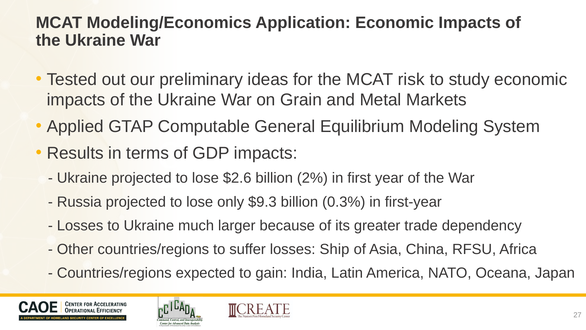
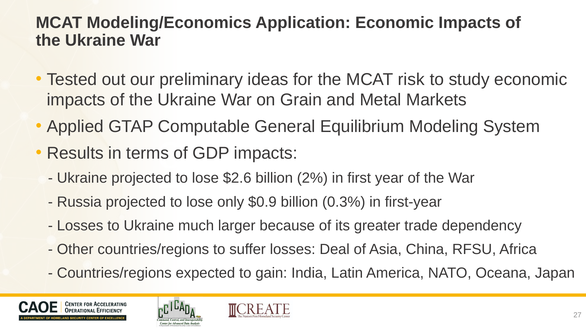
$9.3: $9.3 -> $0.9
Ship: Ship -> Deal
